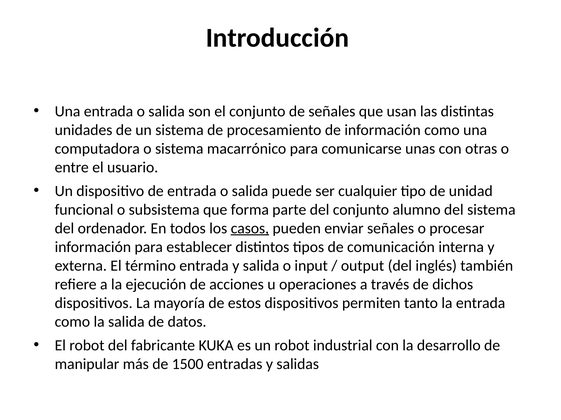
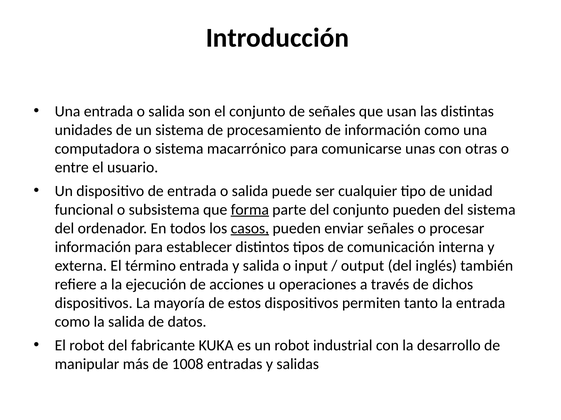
forma underline: none -> present
conjunto alumno: alumno -> pueden
1500: 1500 -> 1008
